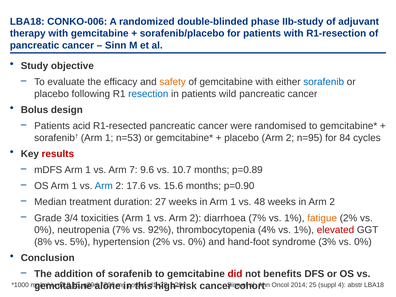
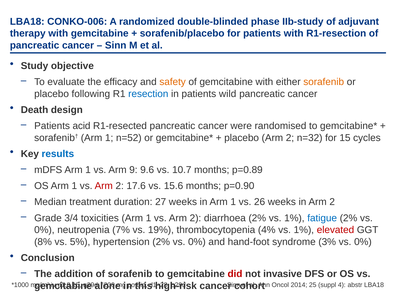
sorafenib at (324, 82) colour: blue -> orange
Bolus: Bolus -> Death
n=53: n=53 -> n=52
n=95: n=95 -> n=32
84: 84 -> 15
results colour: red -> blue
7: 7 -> 9
Arm at (104, 186) colour: blue -> red
48: 48 -> 26
diarrhoea 7%: 7% -> 2%
fatigue colour: orange -> blue
92%: 92% -> 19%
benefits: benefits -> invasive
